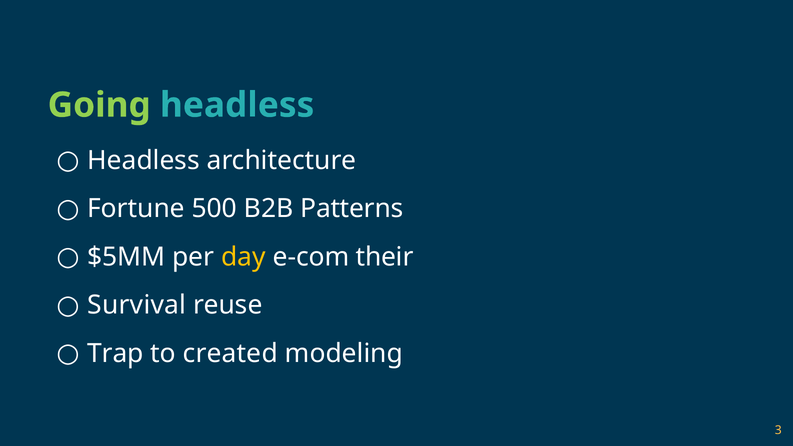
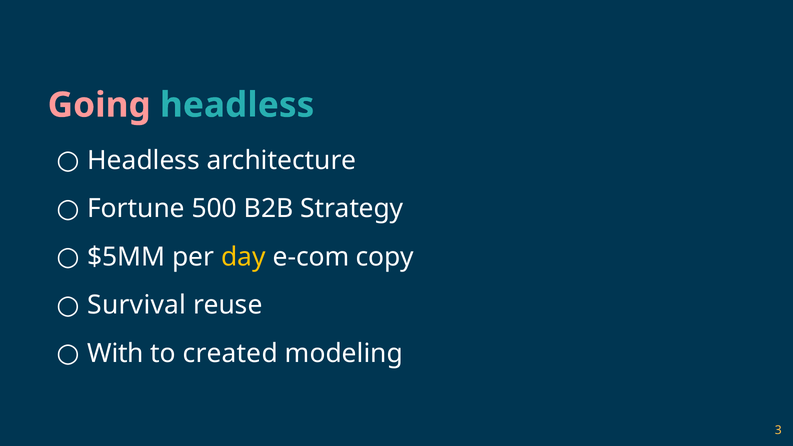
Going colour: light green -> pink
Patterns: Patterns -> Strategy
their: their -> copy
Trap: Trap -> With
